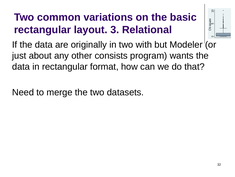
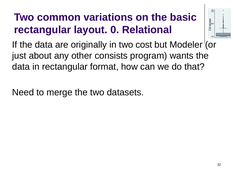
layout 3: 3 -> 0
with: with -> cost
